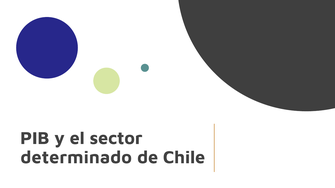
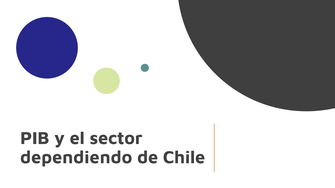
determinado: determinado -> dependiendo
